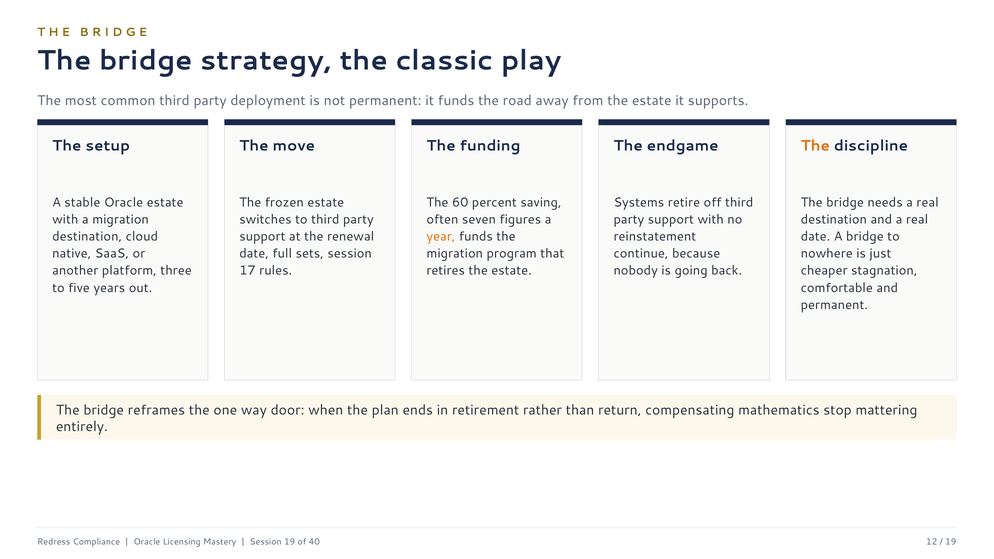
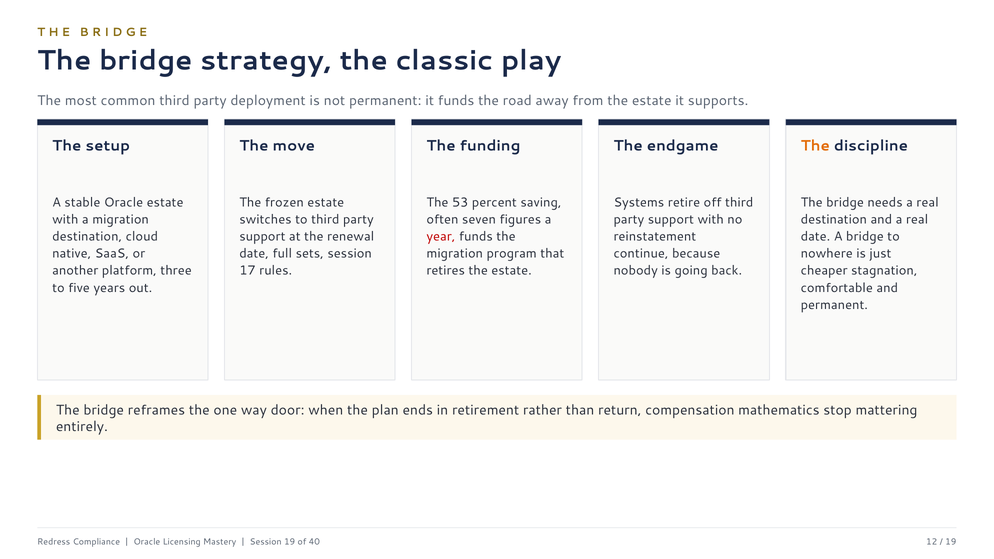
60: 60 -> 53
year colour: orange -> red
compensating: compensating -> compensation
